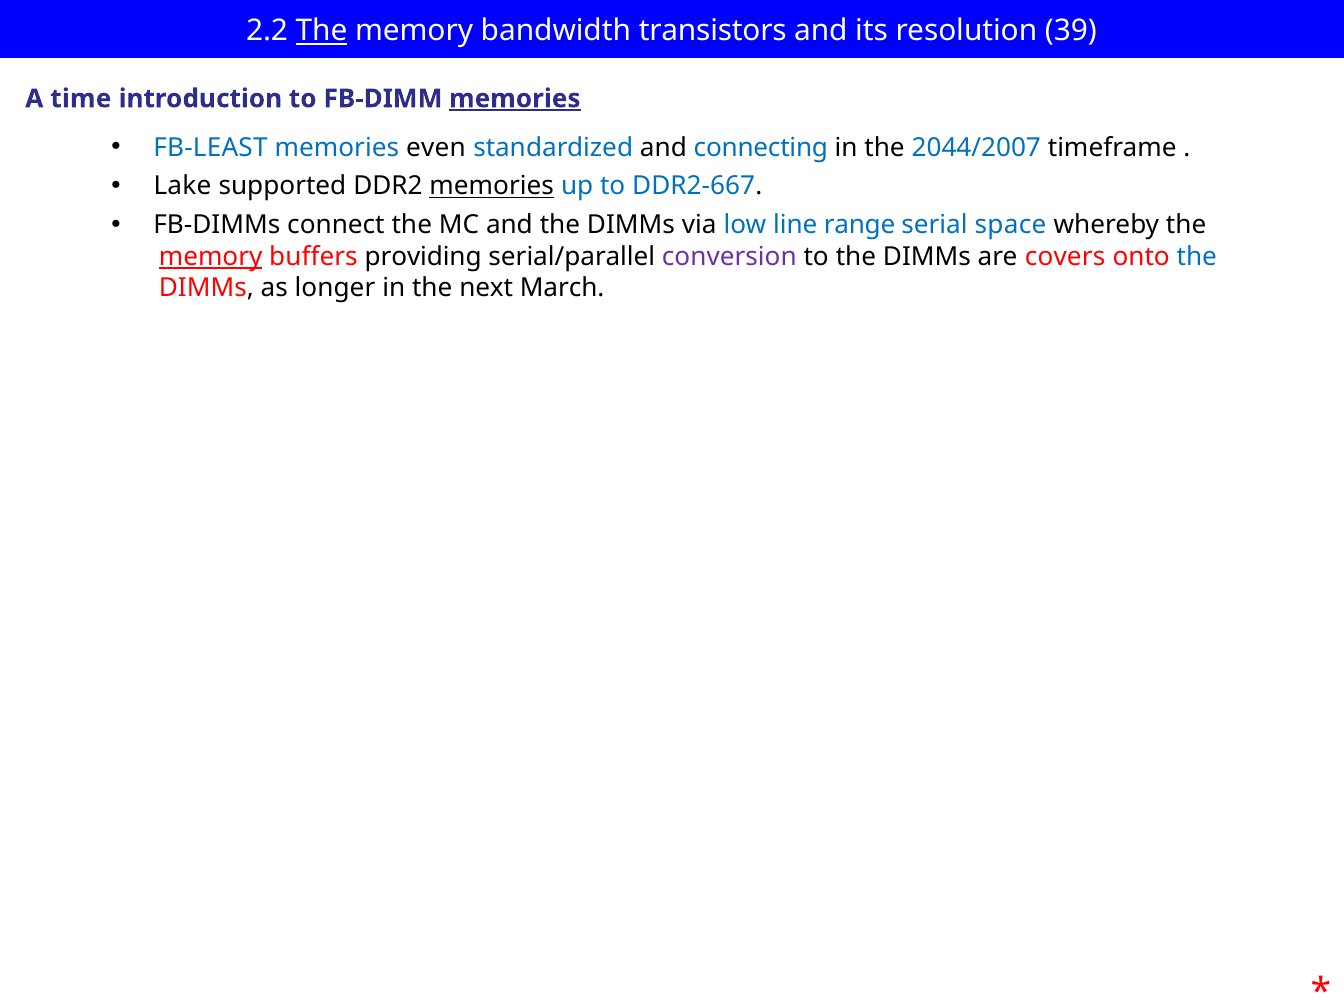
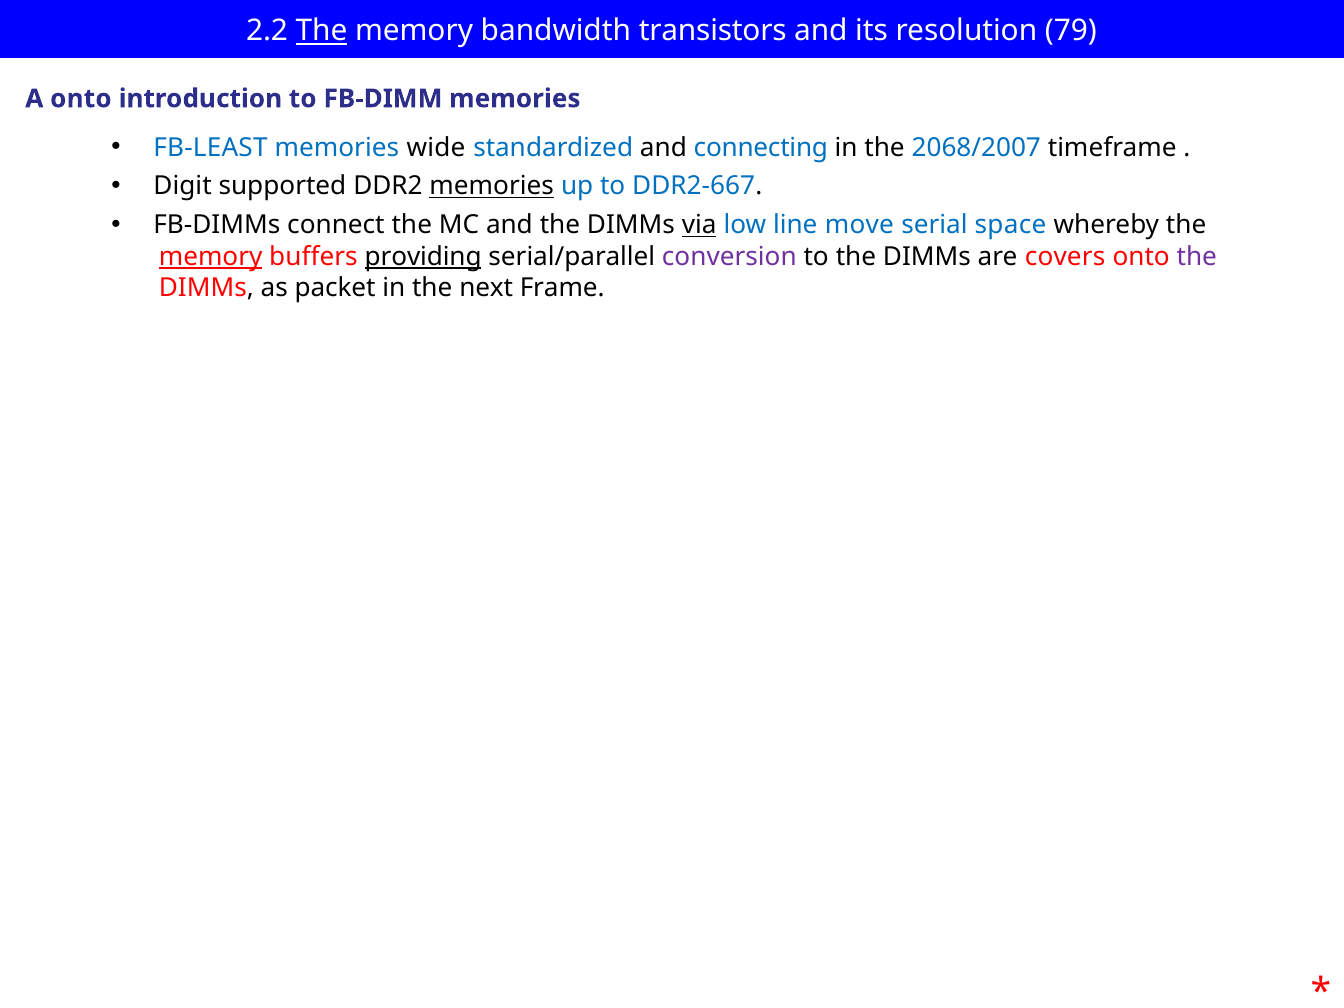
39: 39 -> 79
A time: time -> onto
memories at (515, 99) underline: present -> none
even: even -> wide
2044/2007: 2044/2007 -> 2068/2007
Lake: Lake -> Digit
via underline: none -> present
range: range -> move
providing underline: none -> present
the at (1197, 257) colour: blue -> purple
longer: longer -> packet
March: March -> Frame
